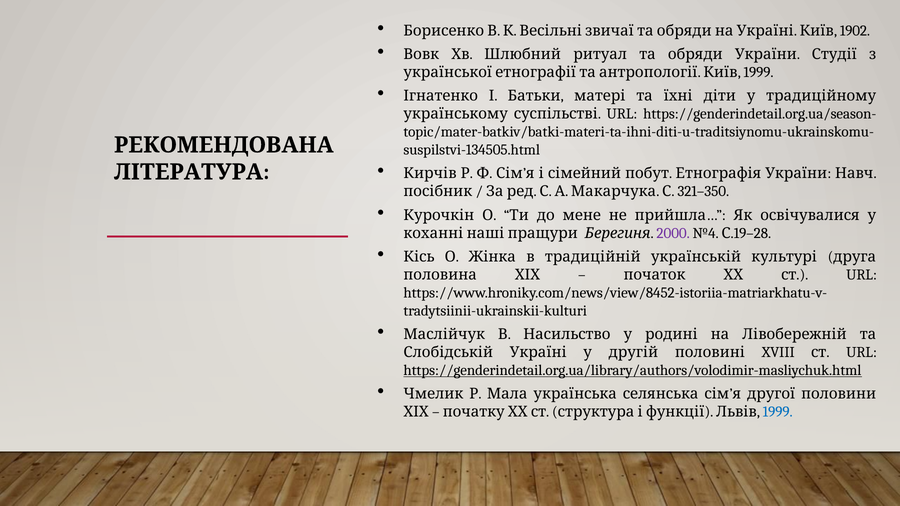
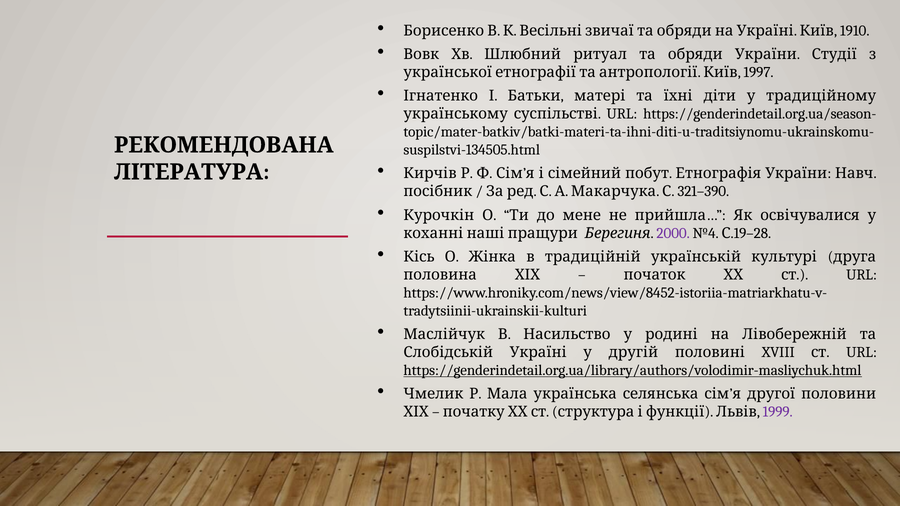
1902: 1902 -> 1910
1999 at (759, 72): 1999 -> 1997
321–350: 321–350 -> 321–390
1999 at (778, 412) colour: blue -> purple
